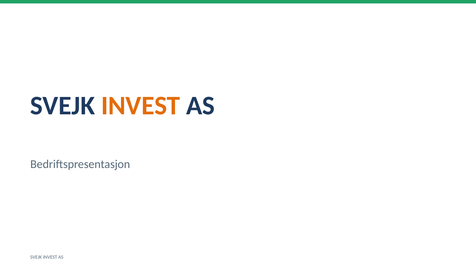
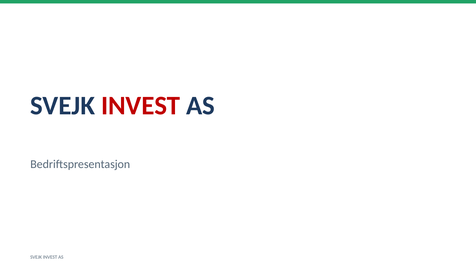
INVEST at (141, 106) colour: orange -> red
